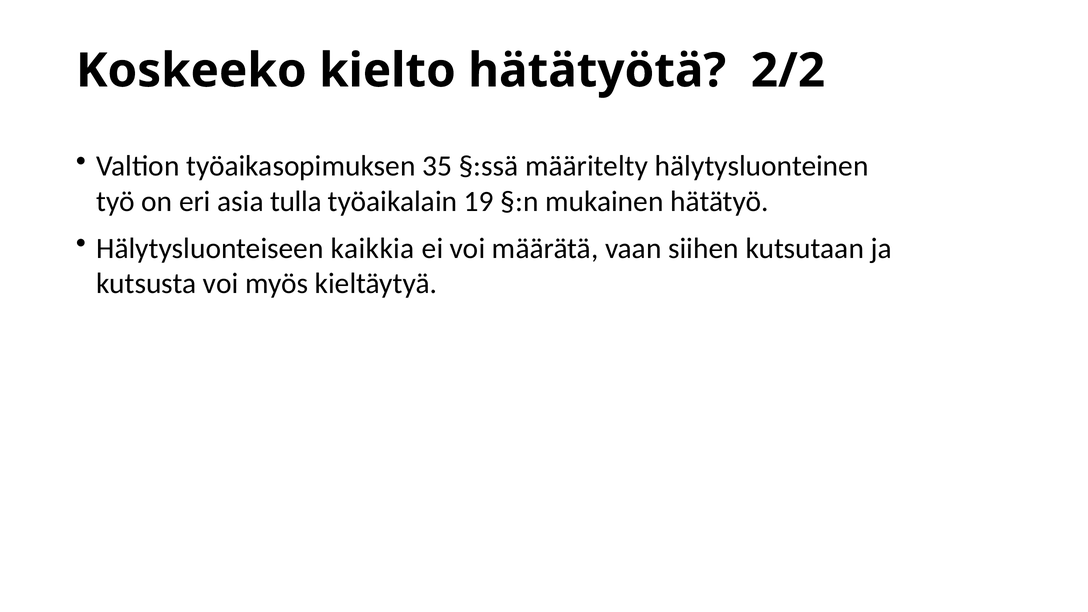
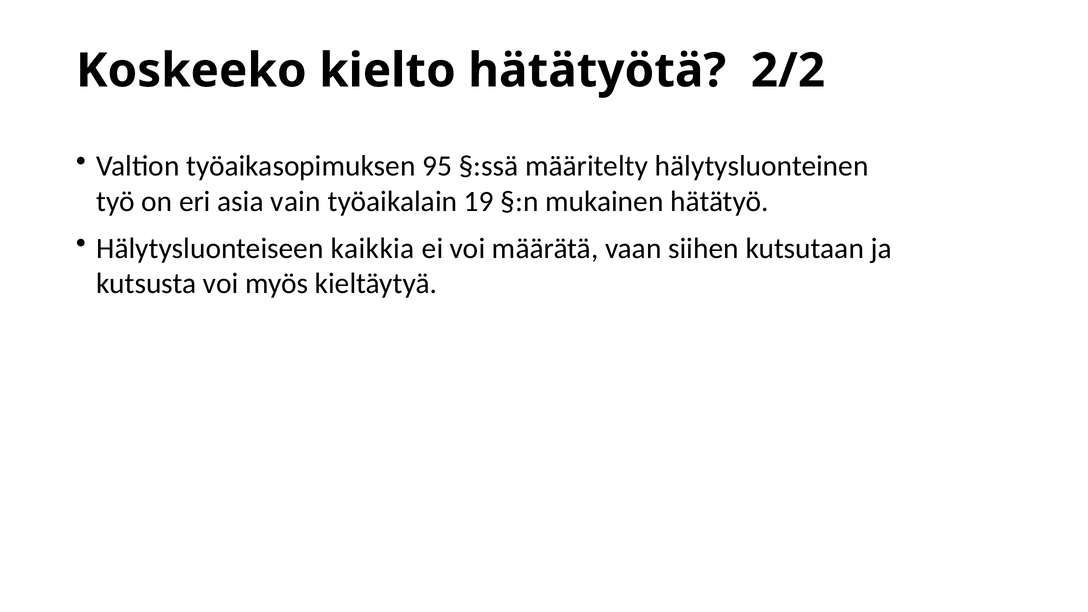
35: 35 -> 95
tulla: tulla -> vain
